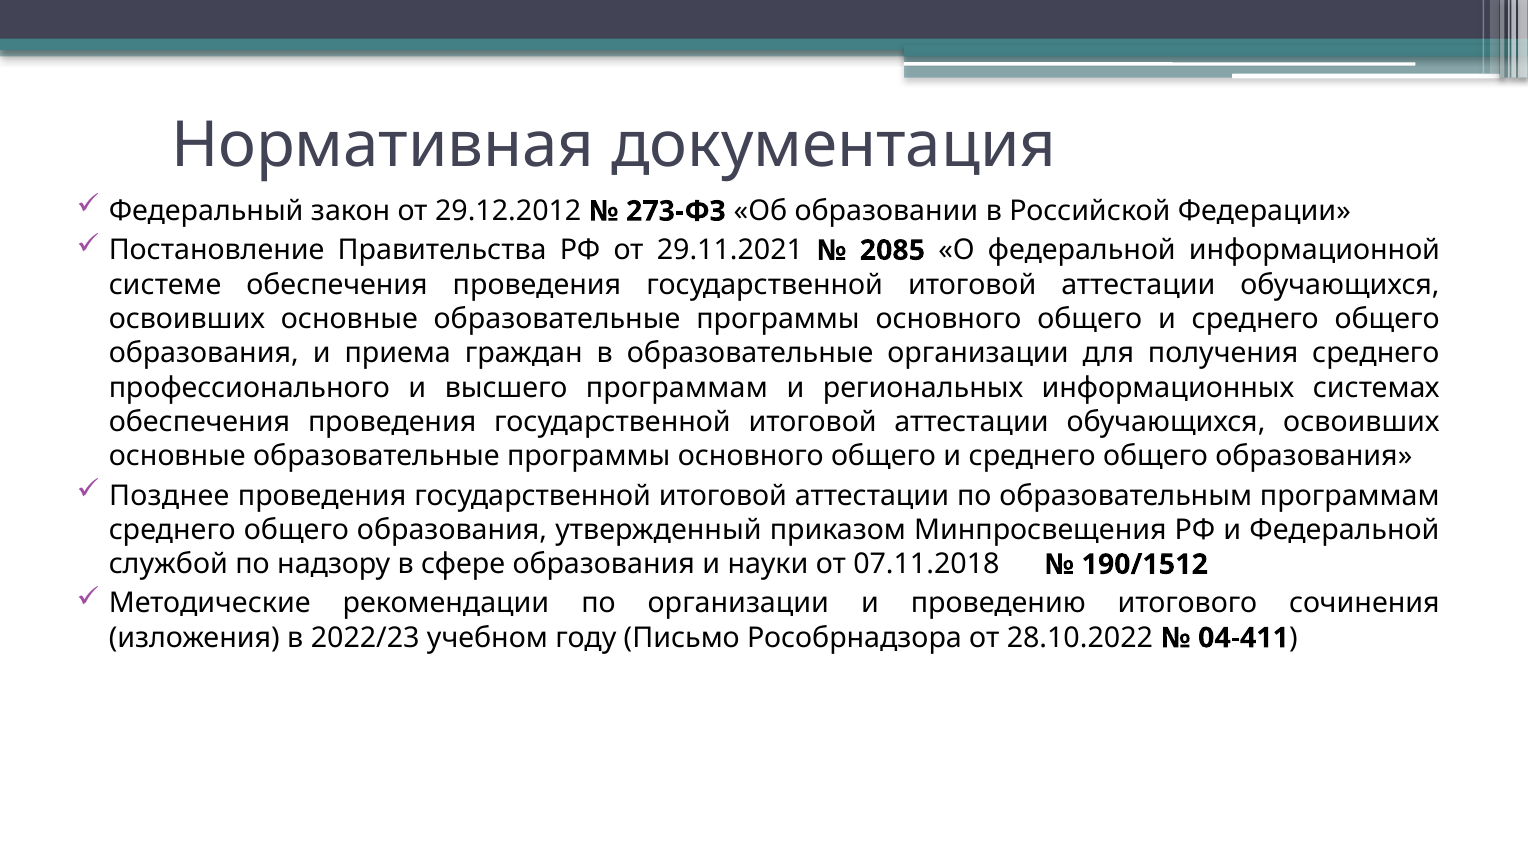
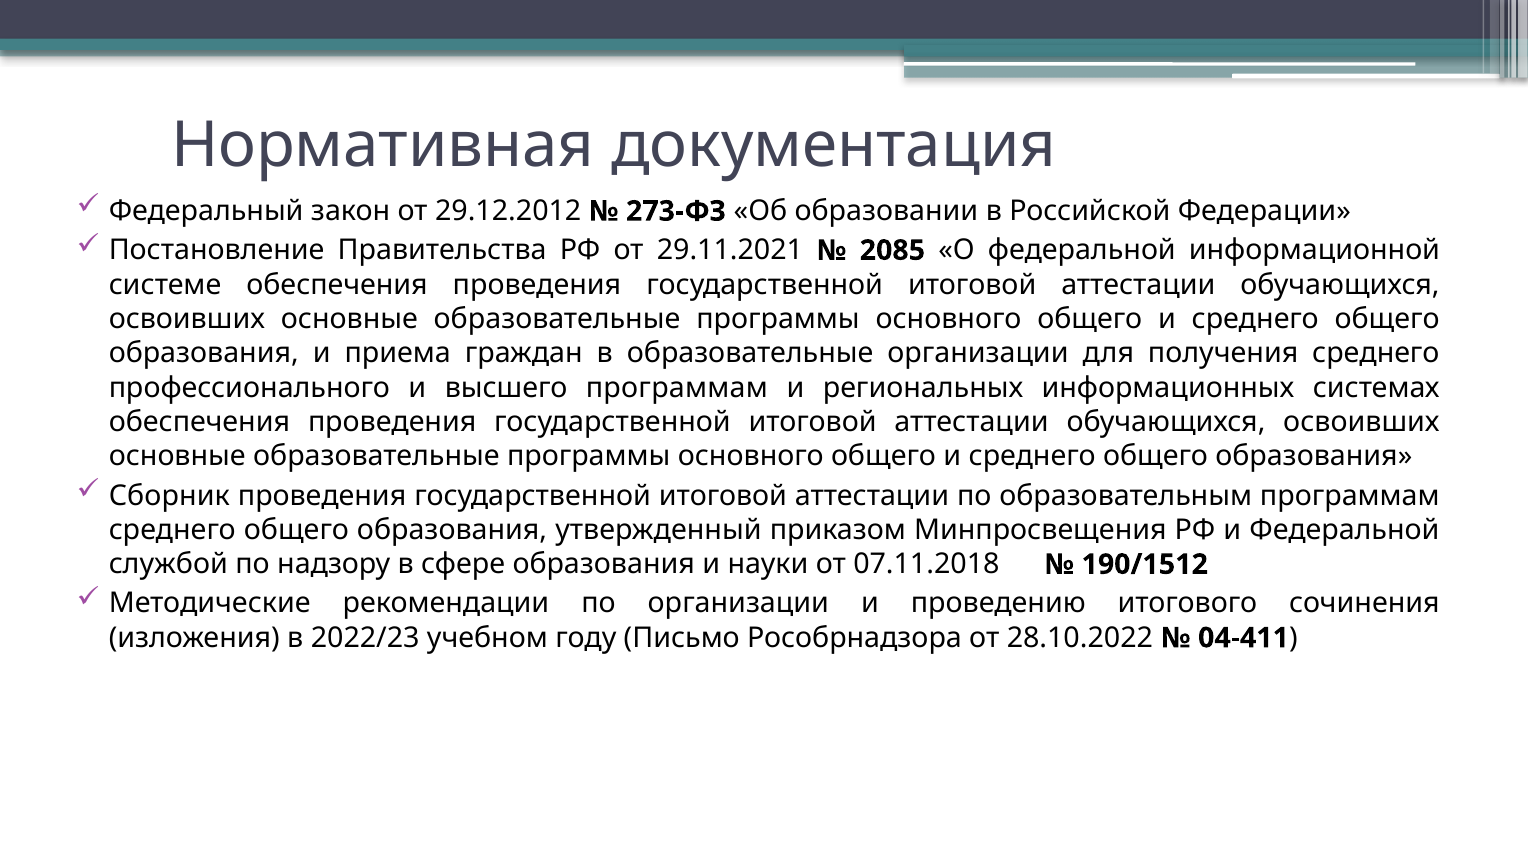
Позднее: Позднее -> Сборник
